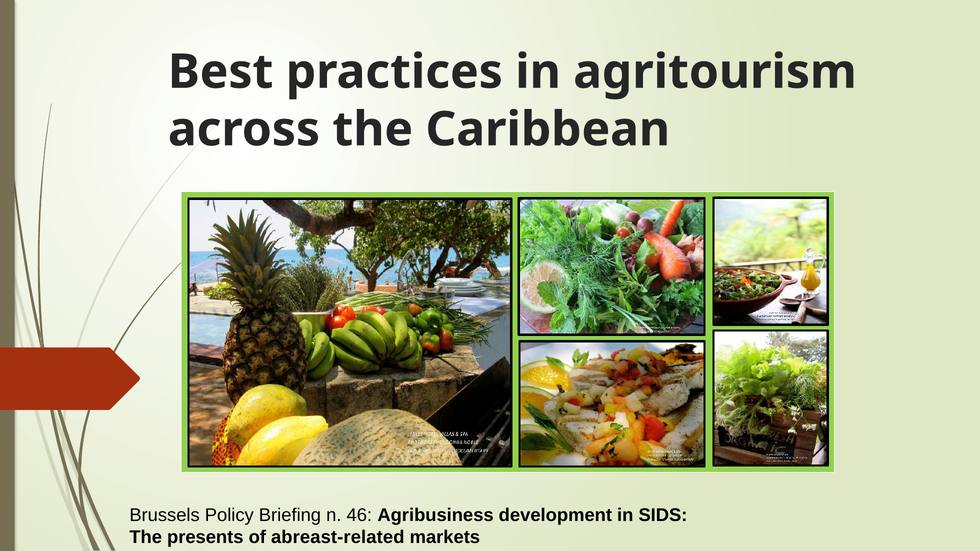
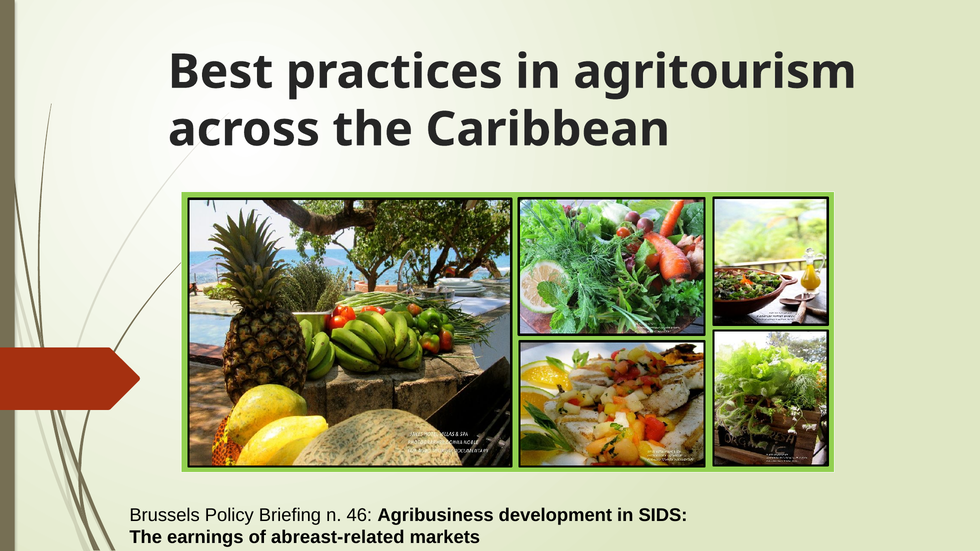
presents: presents -> earnings
